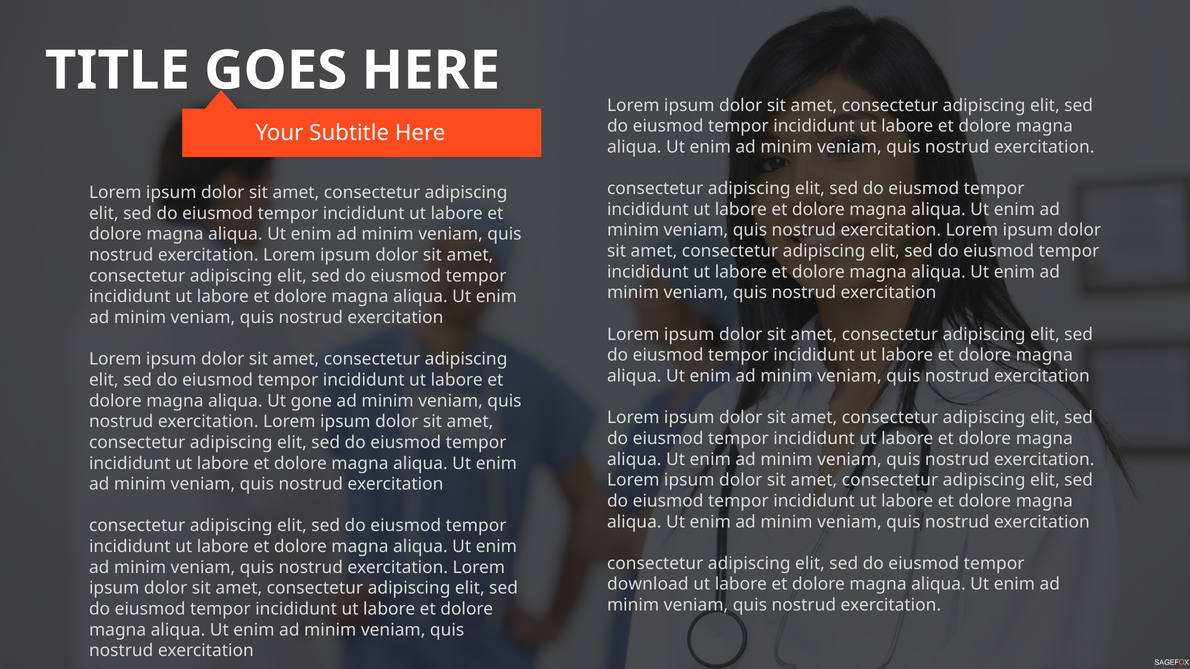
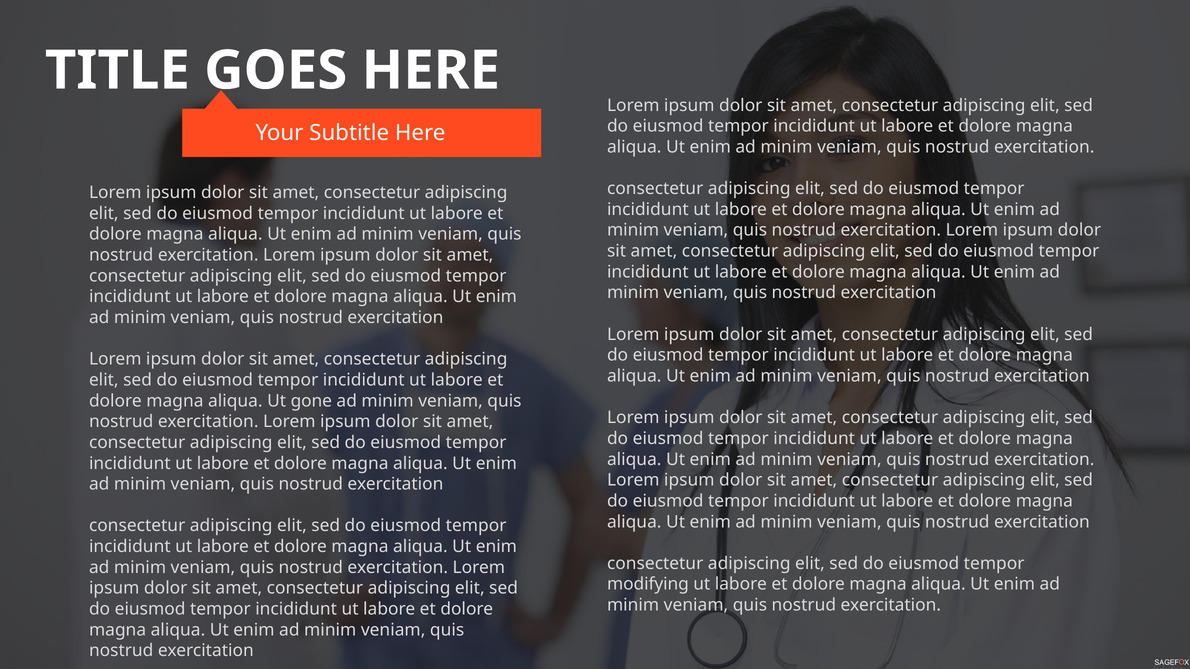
download: download -> modifying
